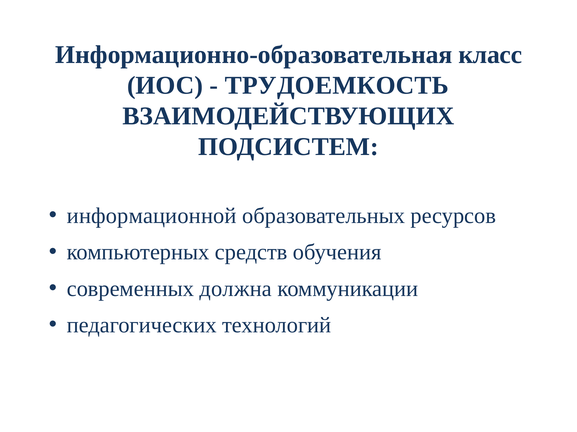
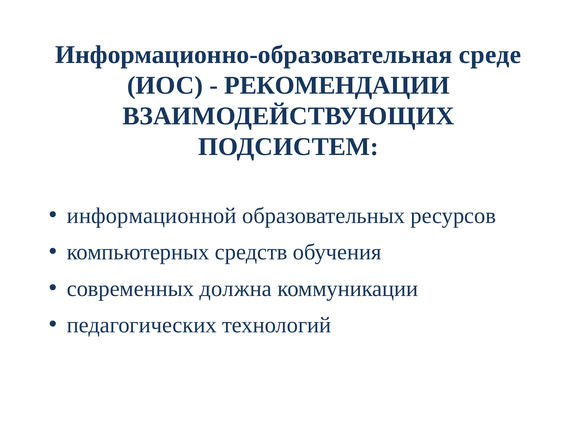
класс: класс -> среде
ТРУДОЕМКОСТЬ: ТРУДОЕМКОСТЬ -> РЕКОМЕНДАЦИИ
